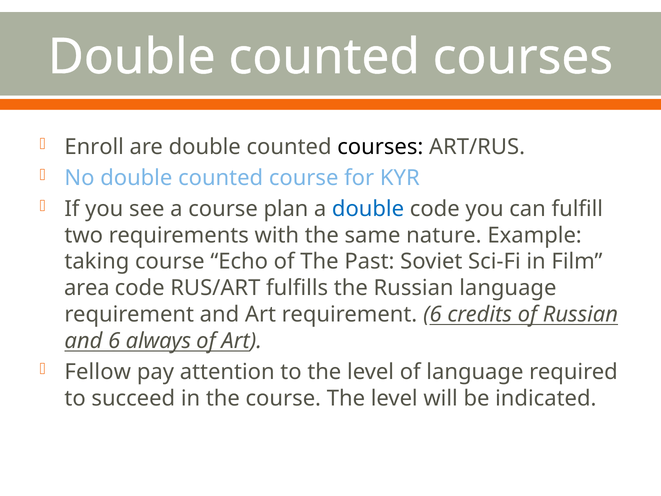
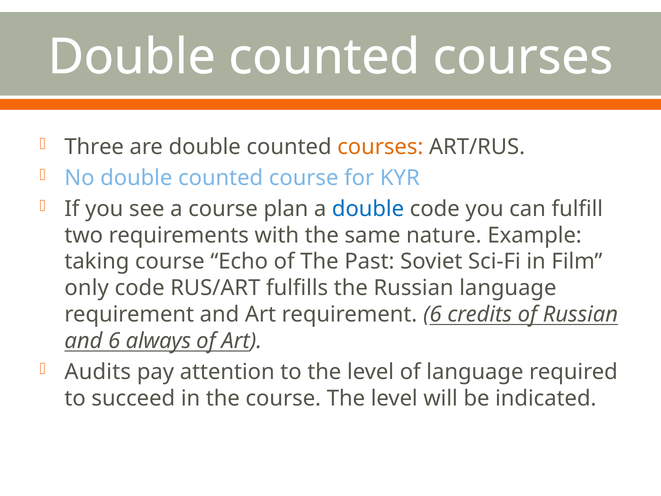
Enroll: Enroll -> Three
courses at (380, 147) colour: black -> orange
area: area -> only
Fellow: Fellow -> Audits
